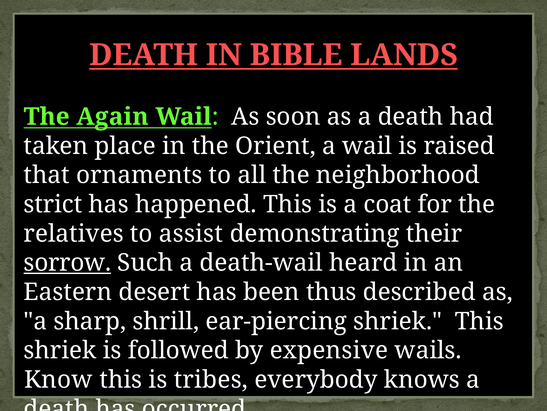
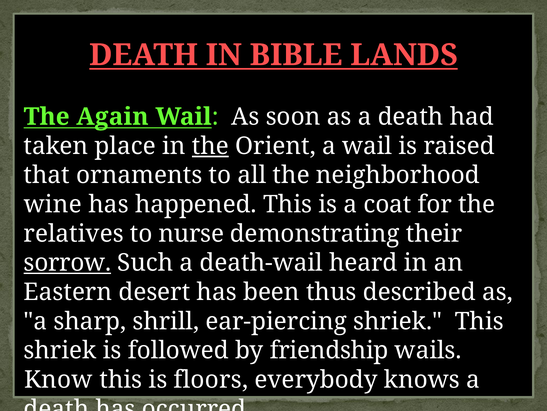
the at (210, 146) underline: none -> present
strict: strict -> wine
assist: assist -> nurse
expensive: expensive -> friendship
tribes: tribes -> floors
